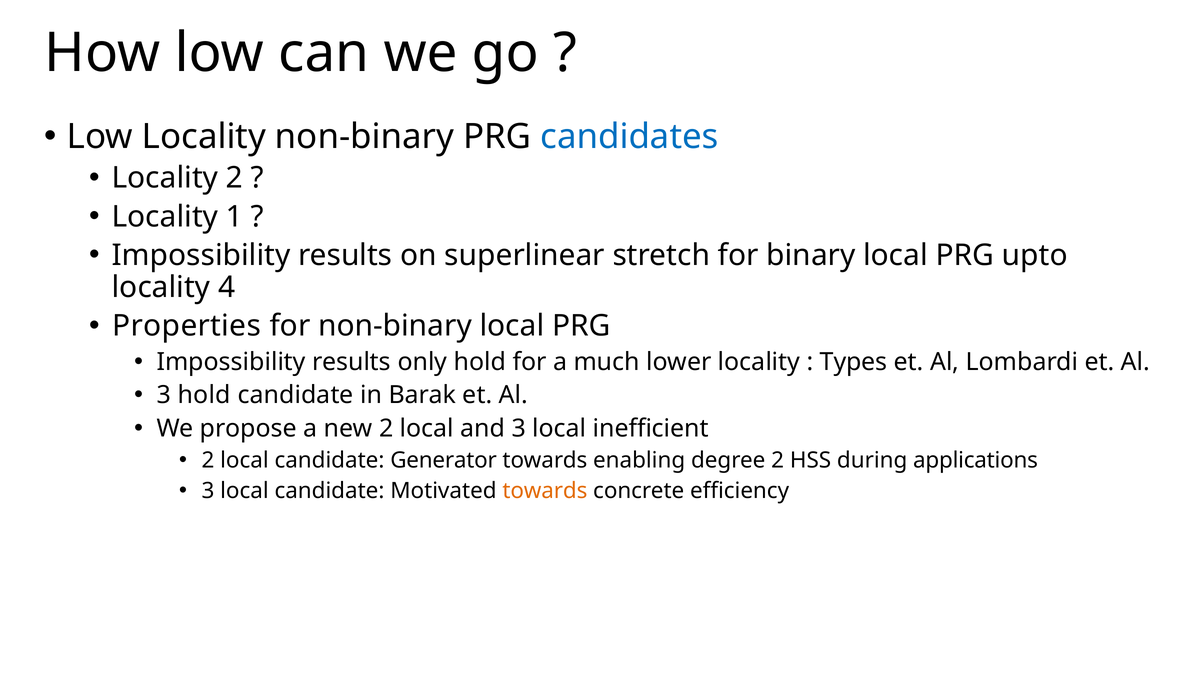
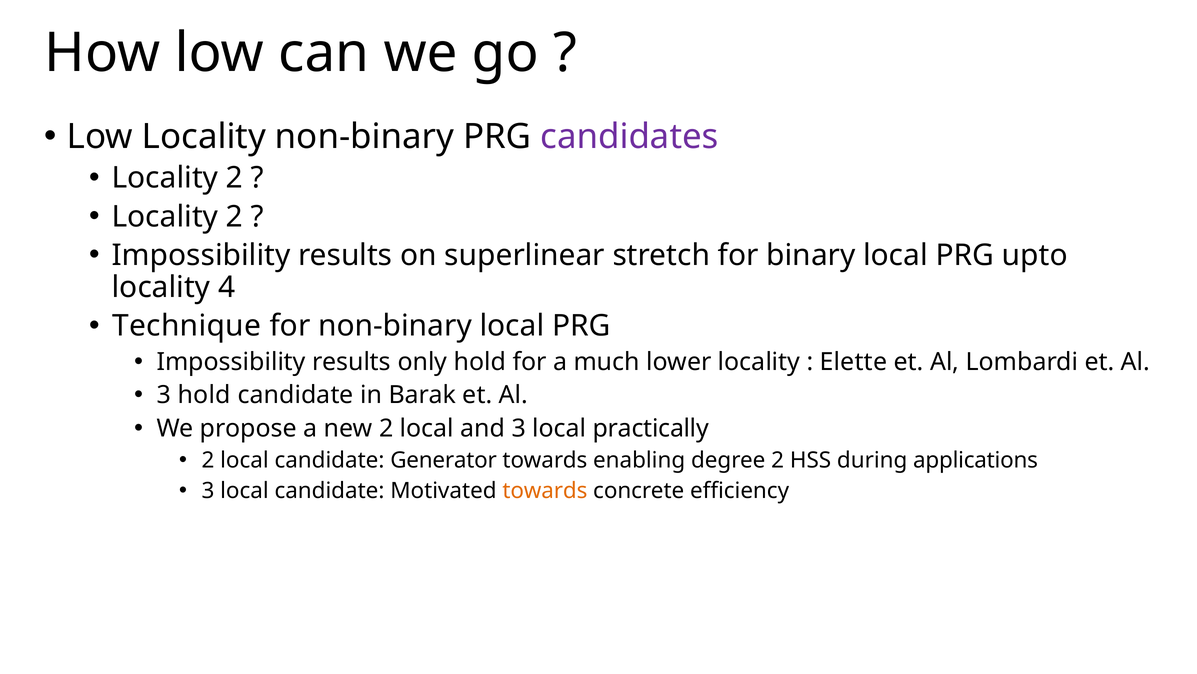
candidates colour: blue -> purple
1 at (235, 216): 1 -> 2
Properties: Properties -> Technique
Types: Types -> Elette
inefficient: inefficient -> practically
